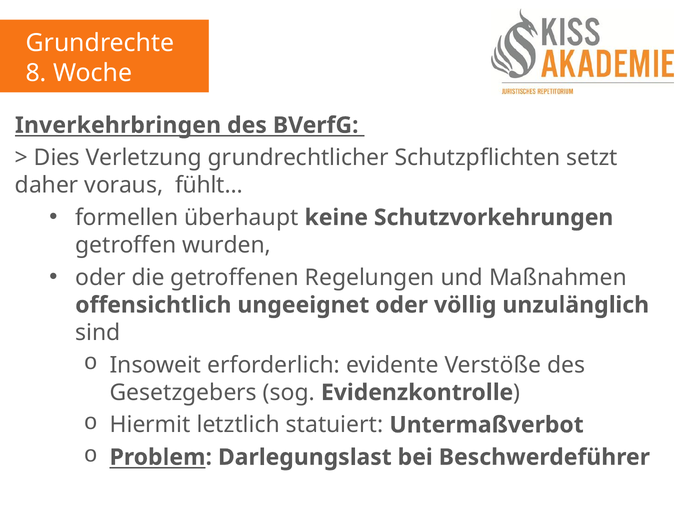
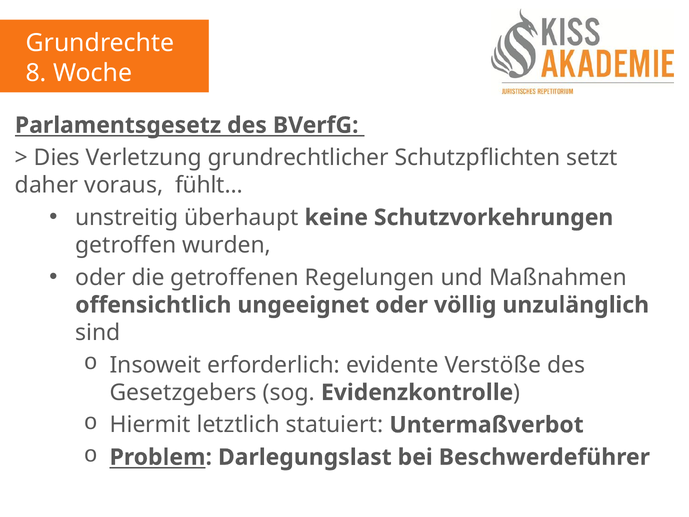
Inverkehrbringen: Inverkehrbringen -> Parlamentsgesetz
formellen: formellen -> unstreitig
